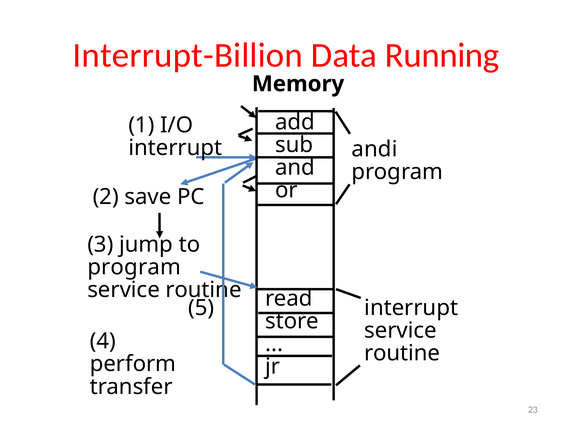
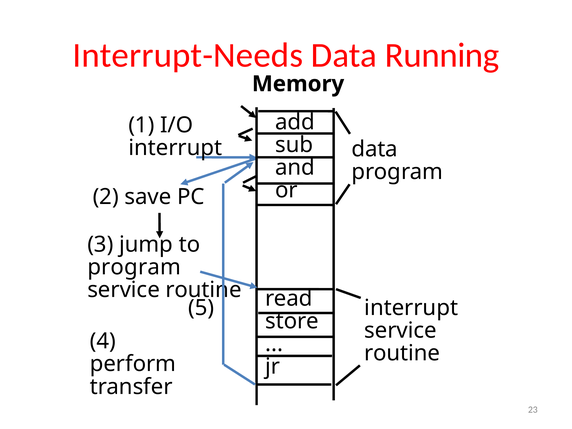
Interrupt-Billion: Interrupt-Billion -> Interrupt-Needs
andi at (375, 149): andi -> data
